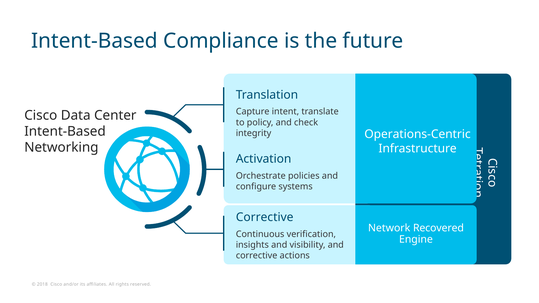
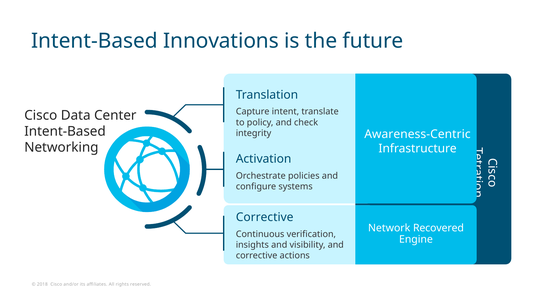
Compliance: Compliance -> Innovations
Operations-Centric: Operations-Centric -> Awareness-Centric
